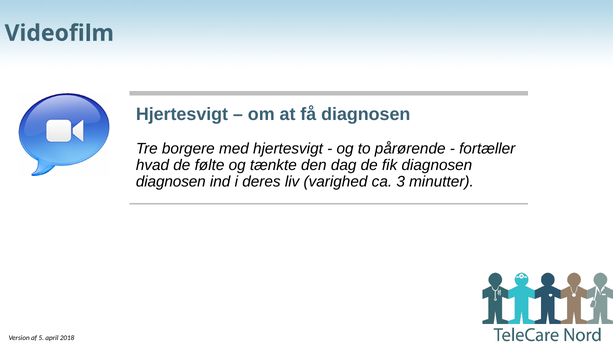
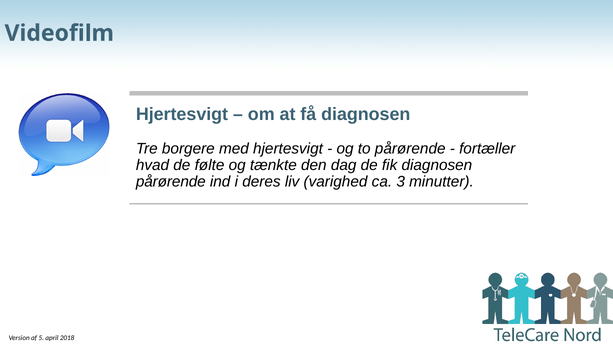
diagnosen at (171, 182): diagnosen -> pårørende
